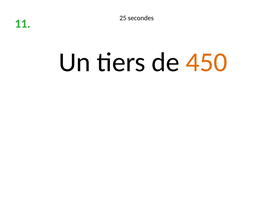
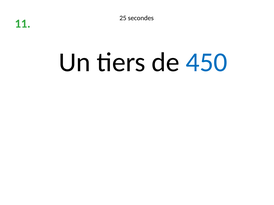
450 colour: orange -> blue
